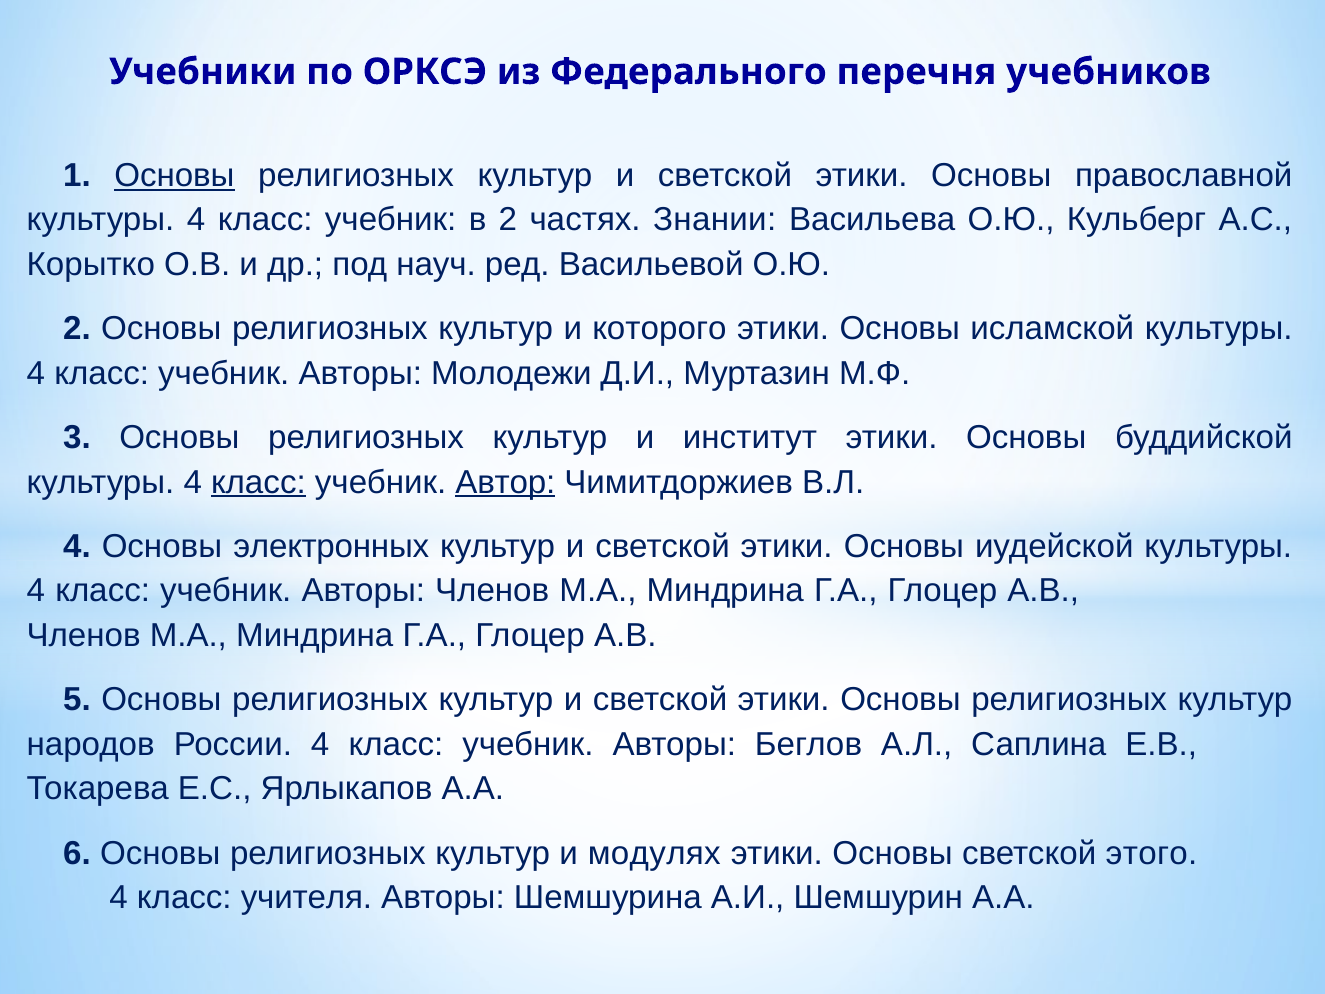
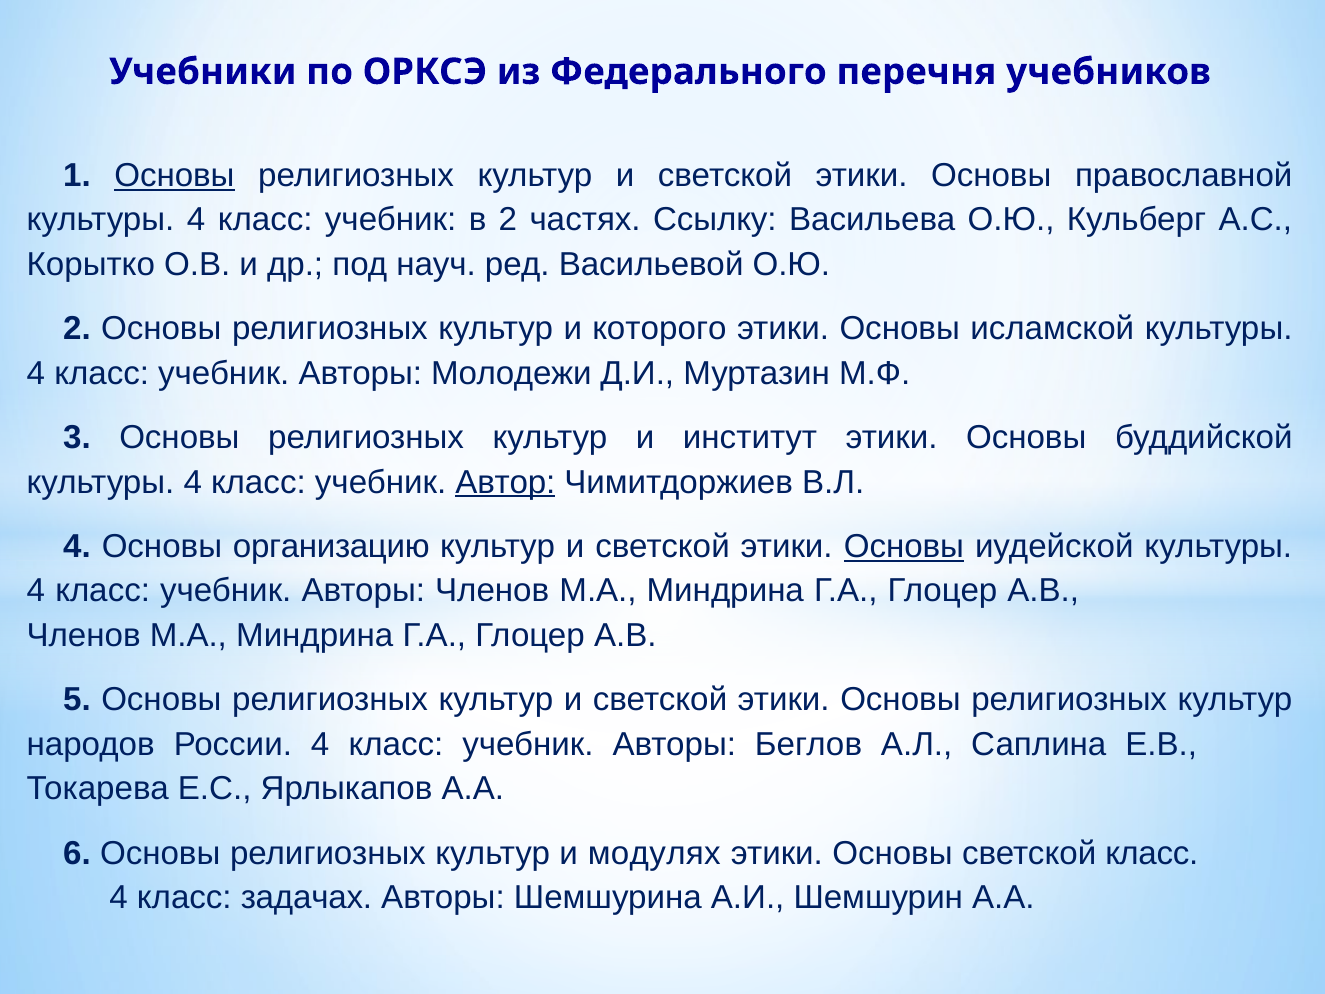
Знании: Знании -> Ссылку
класс at (258, 482) underline: present -> none
электронных: электронных -> организацию
Основы at (904, 546) underline: none -> present
светской этого: этого -> класс
учителя: учителя -> задачах
